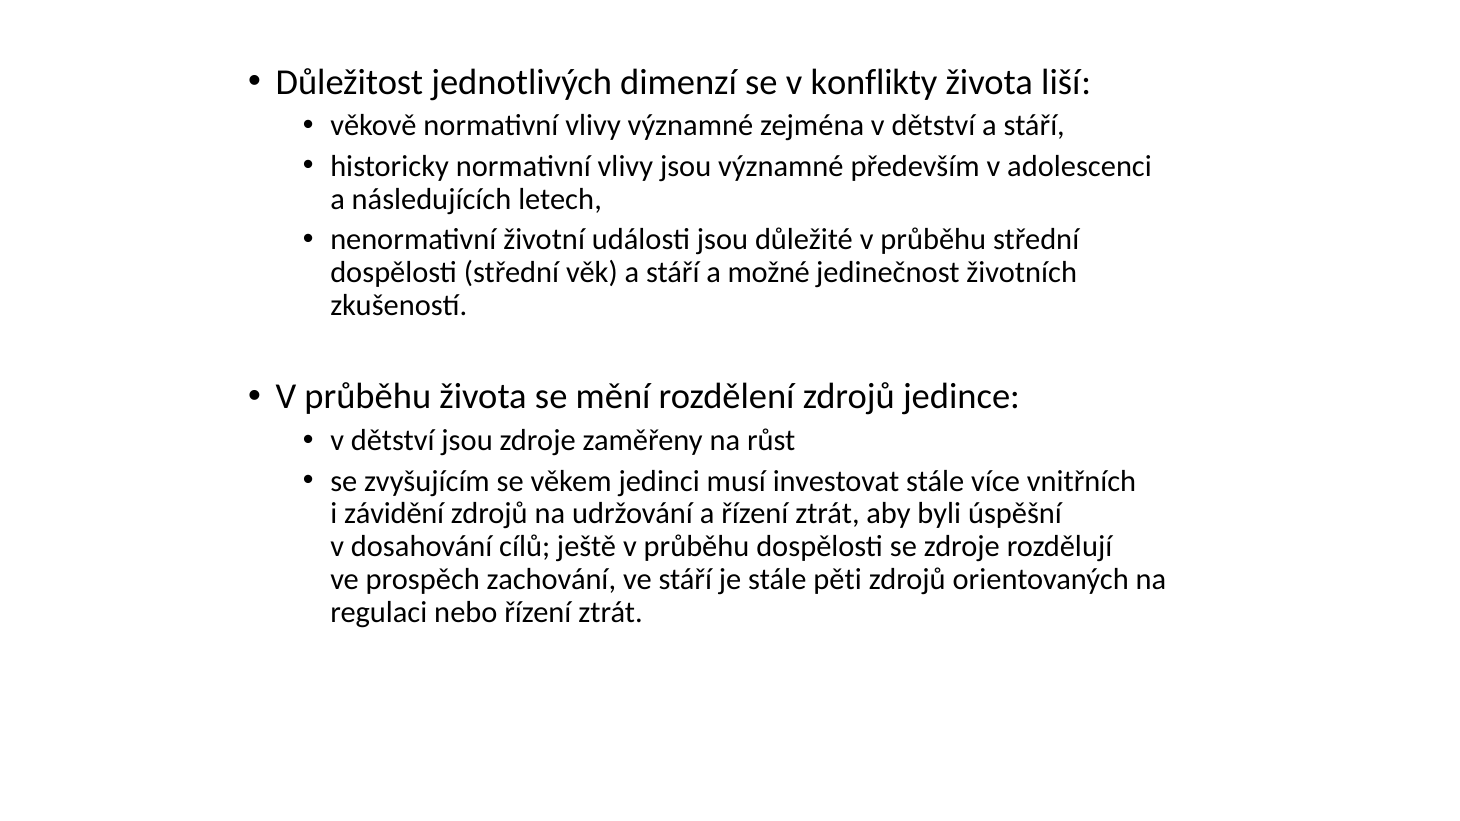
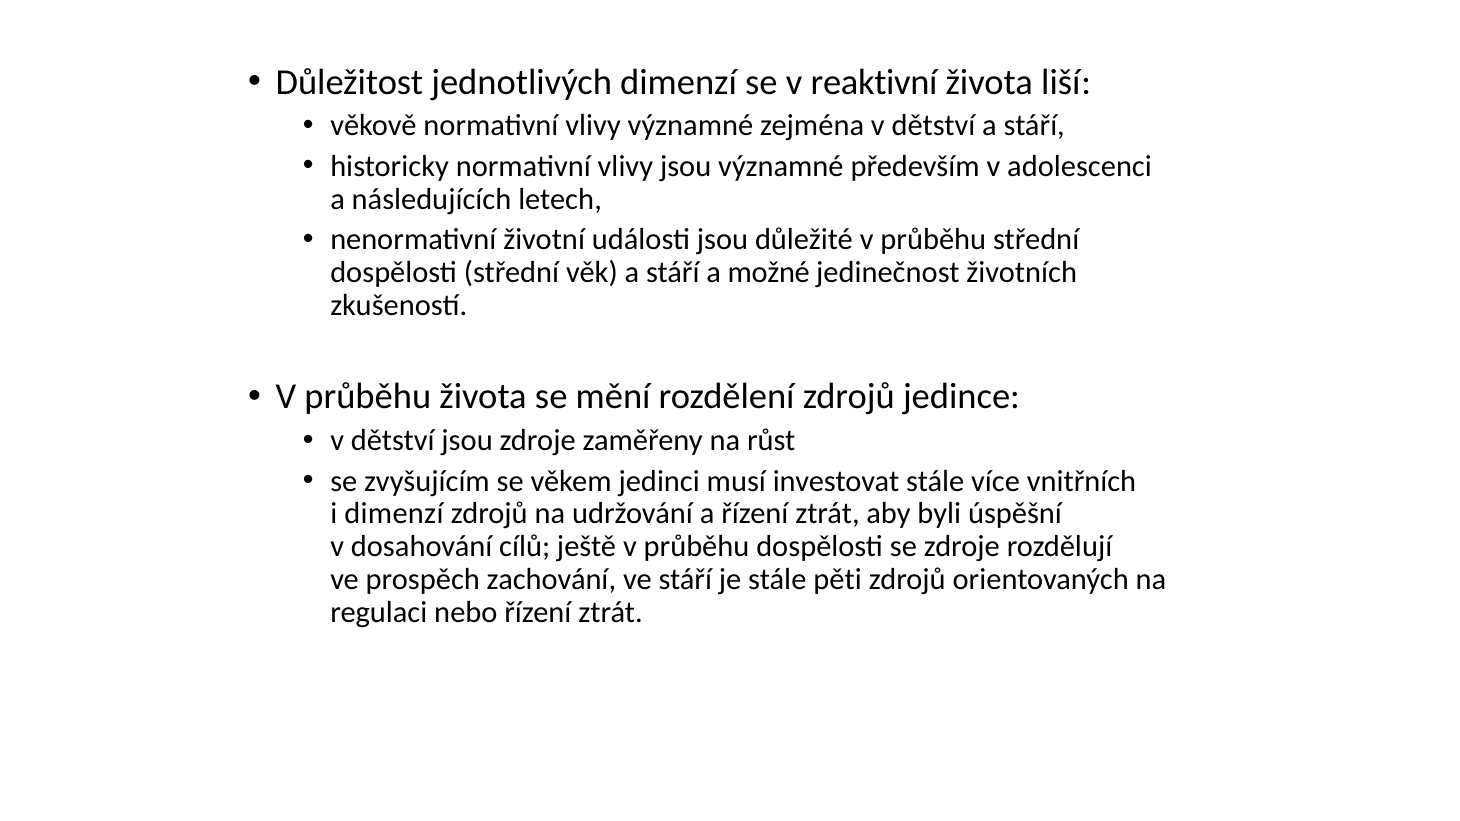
konflikty: konflikty -> reaktivní
i závidění: závidění -> dimenzí
